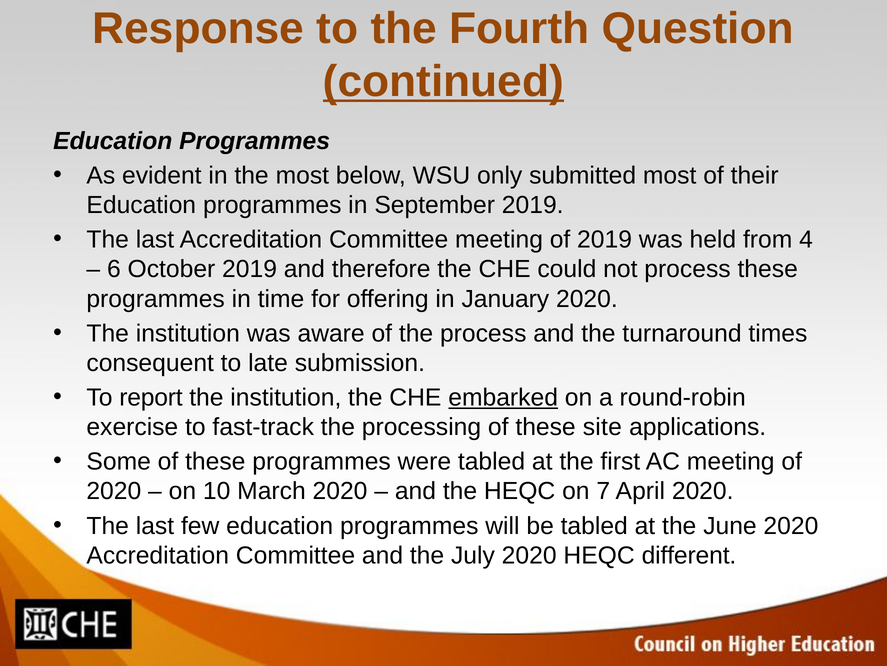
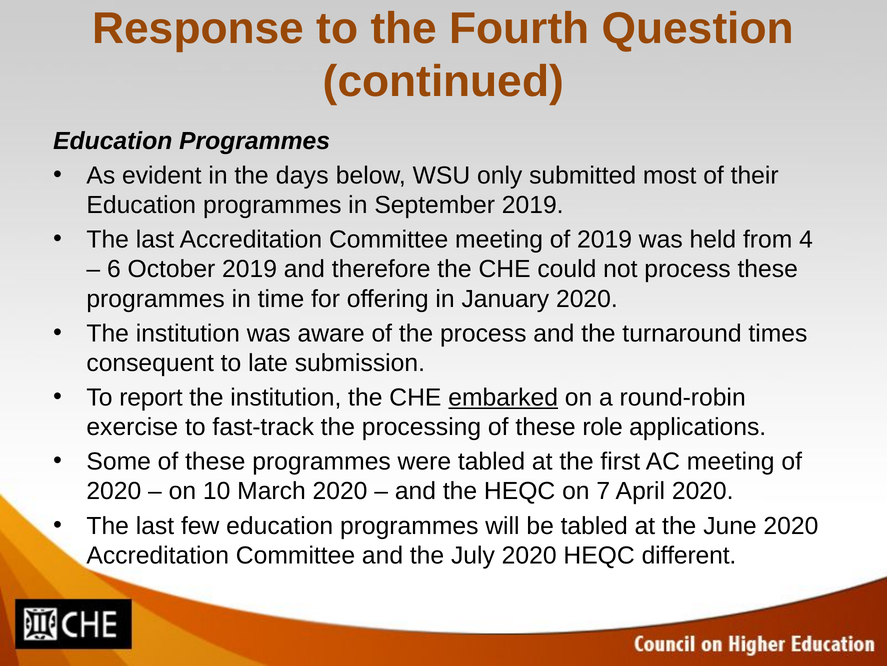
continued underline: present -> none
the most: most -> days
site: site -> role
